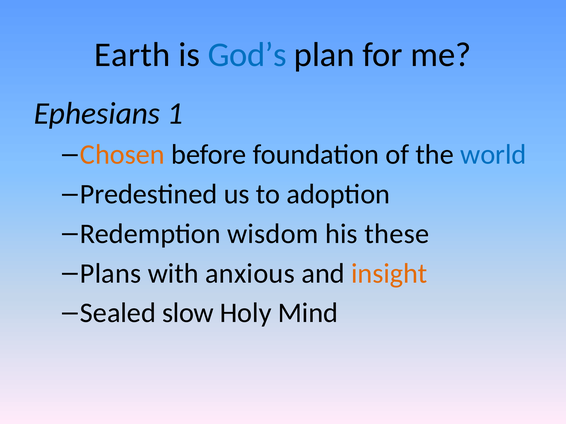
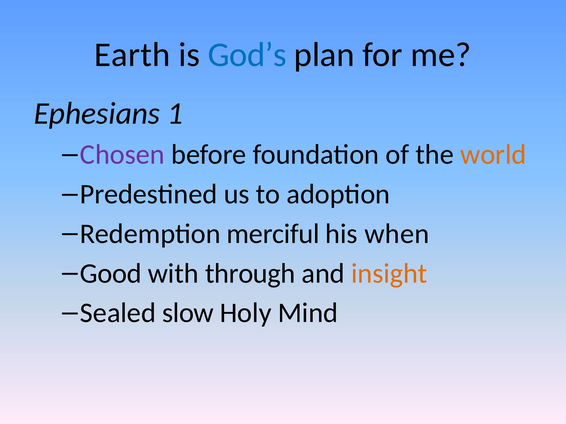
Chosen colour: orange -> purple
world colour: blue -> orange
wisdom: wisdom -> merciful
these: these -> when
Plans: Plans -> Good
anxious: anxious -> through
